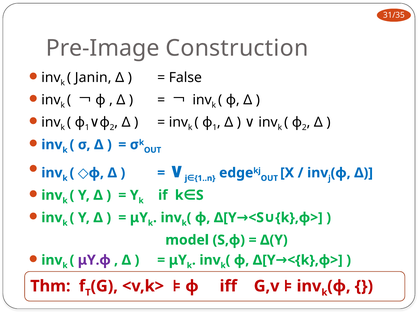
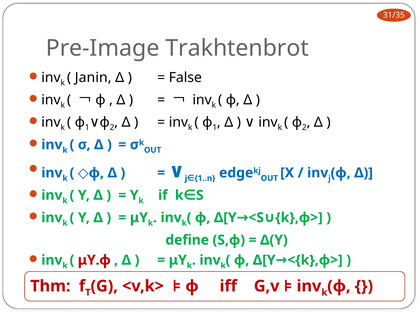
Construction: Construction -> Trakhtenbrot
model: model -> define
μY.φ colour: purple -> red
